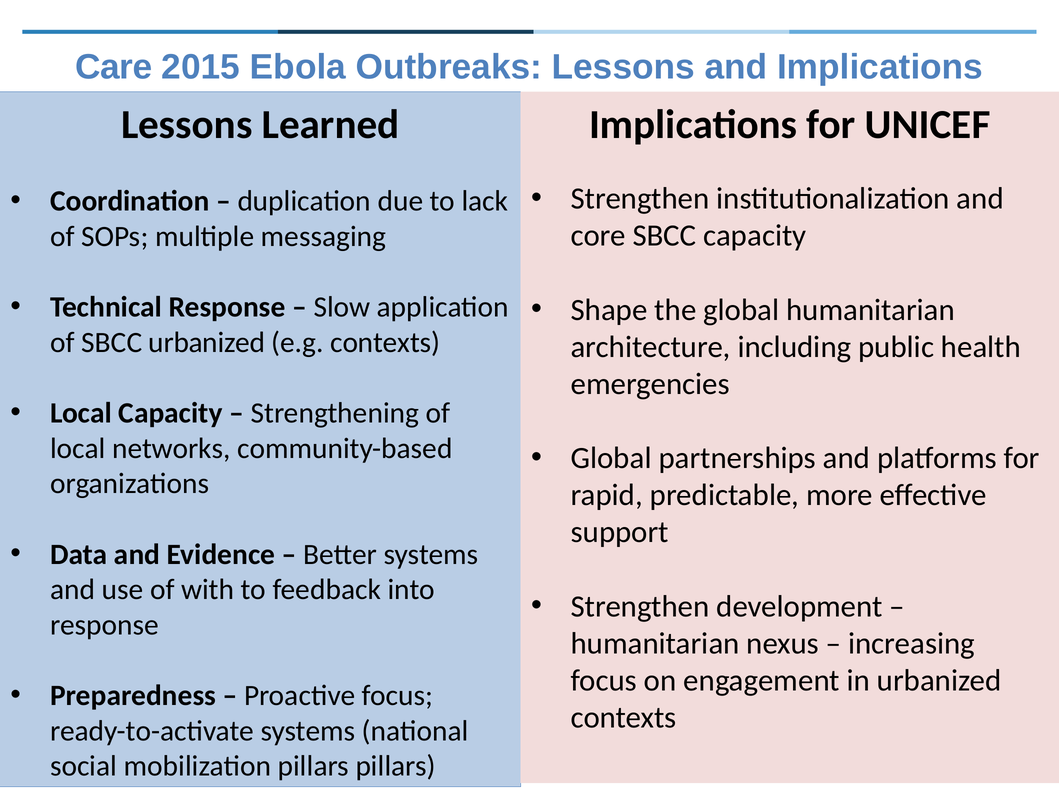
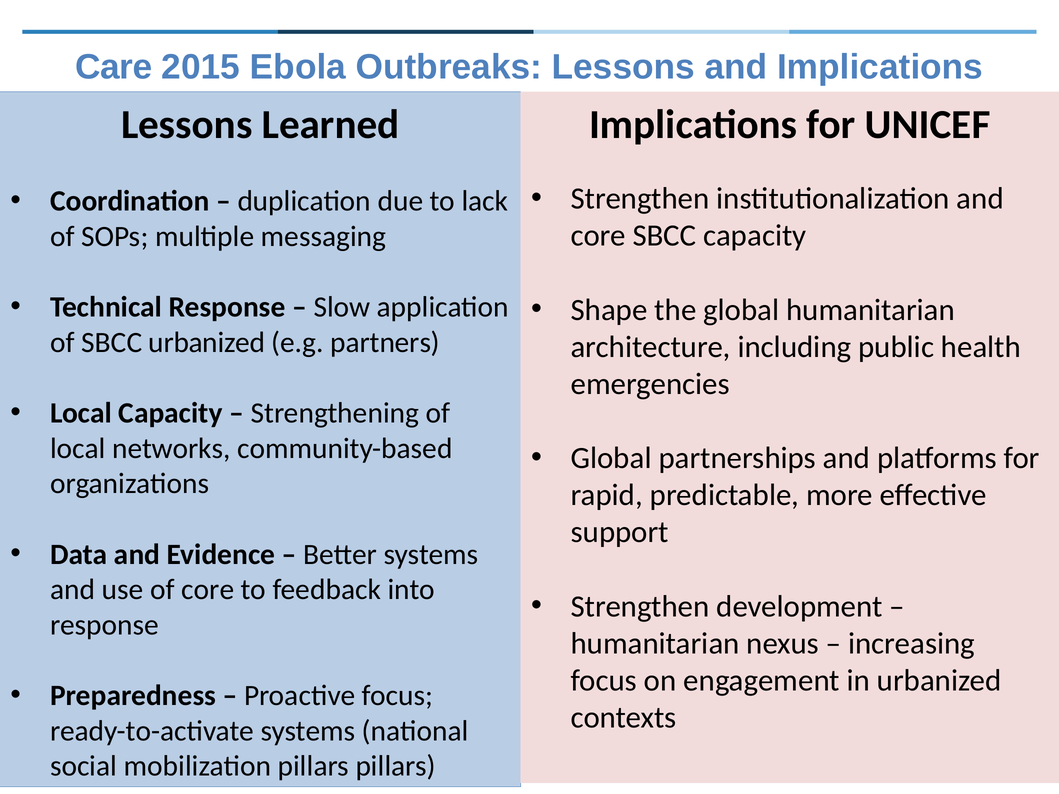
e.g contexts: contexts -> partners
of with: with -> core
